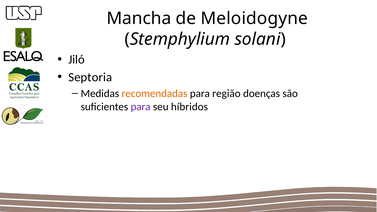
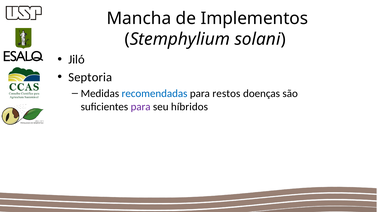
Meloidogyne: Meloidogyne -> Implementos
recomendadas colour: orange -> blue
região: região -> restos
